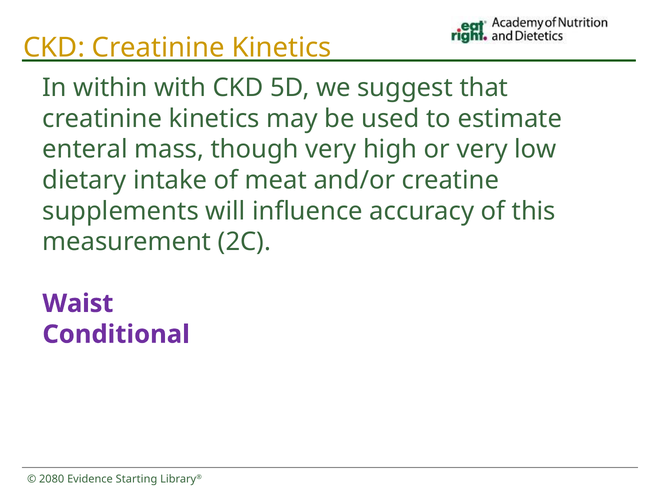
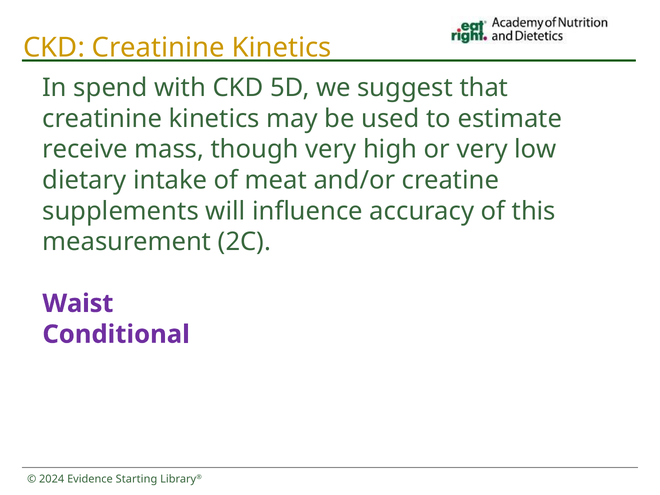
within: within -> spend
enteral: enteral -> receive
2080: 2080 -> 2024
